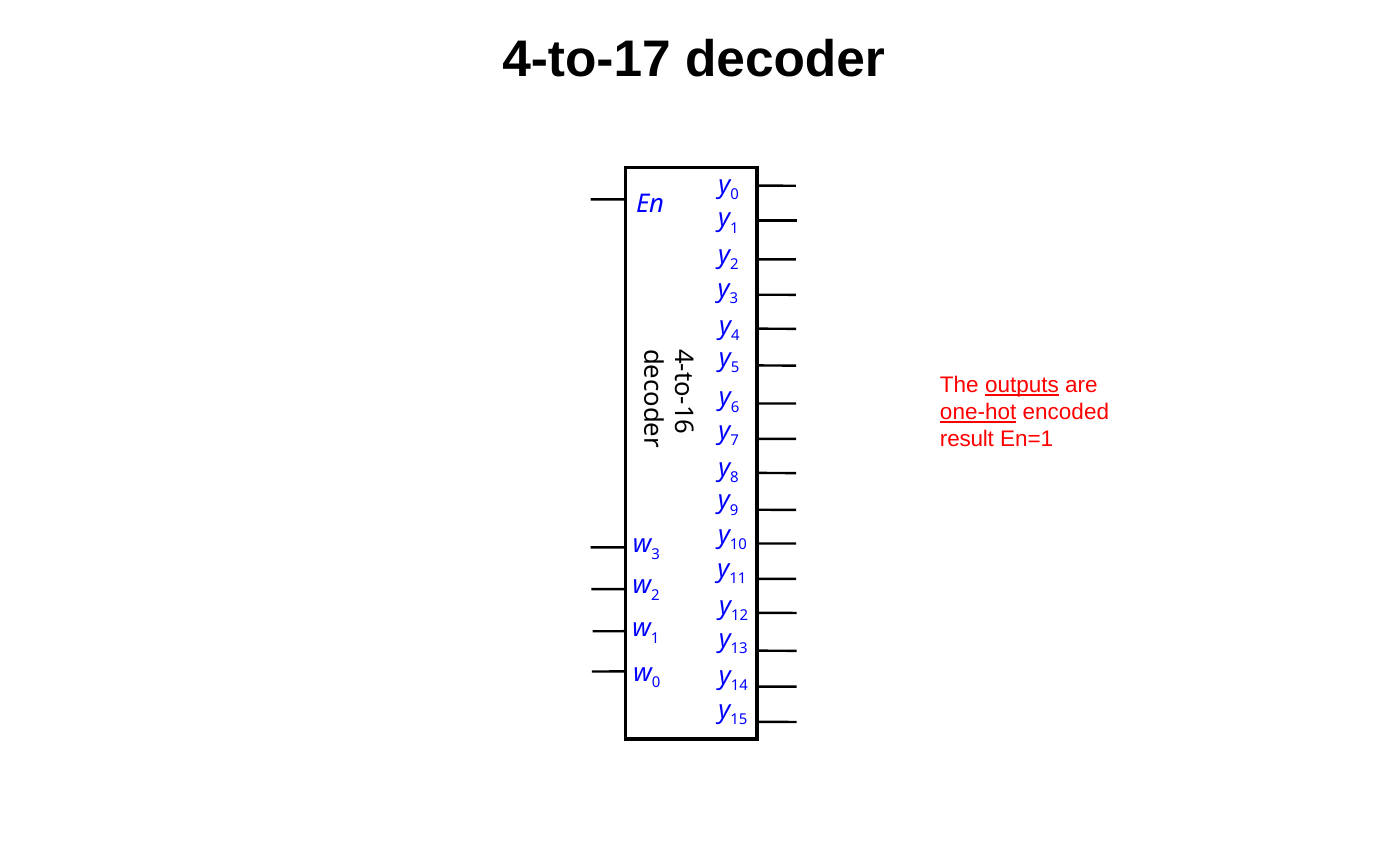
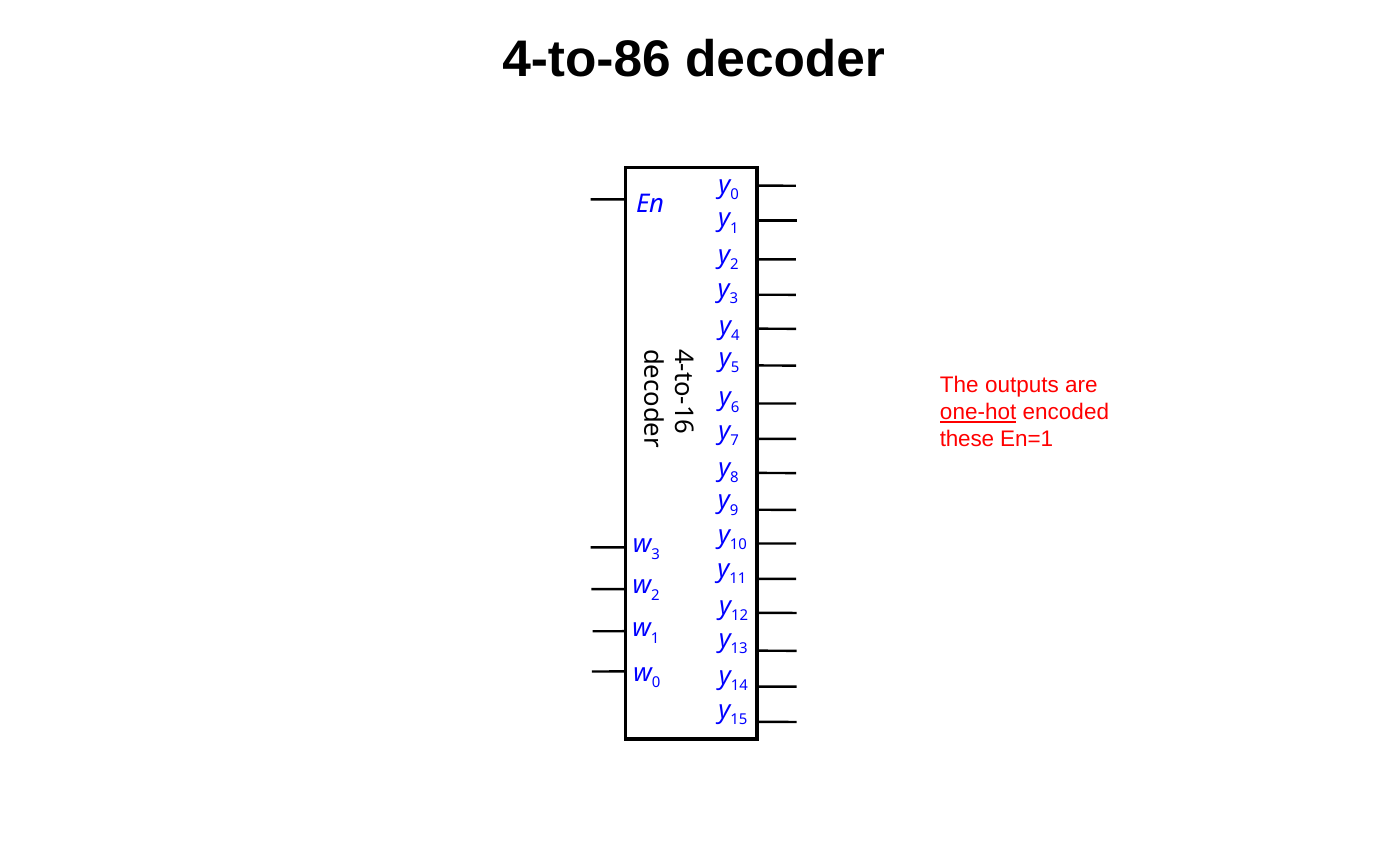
4-to-17: 4-to-17 -> 4-to-86
outputs underline: present -> none
result: result -> these
